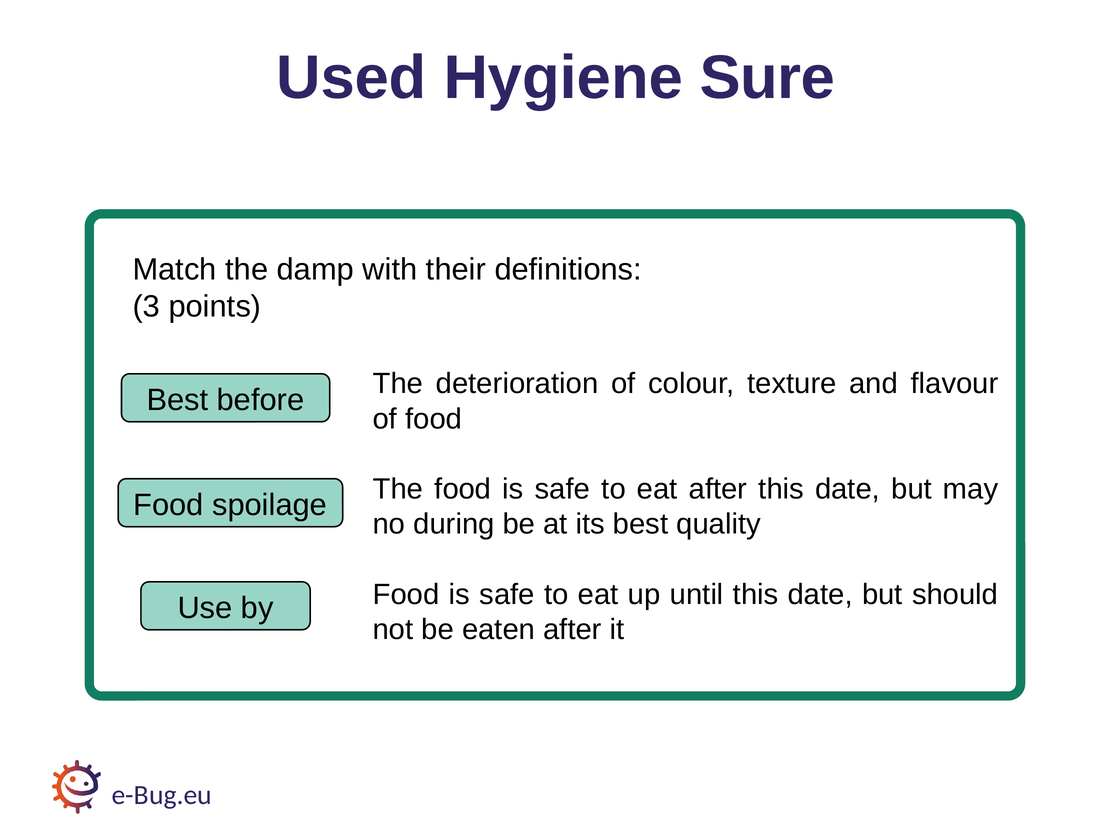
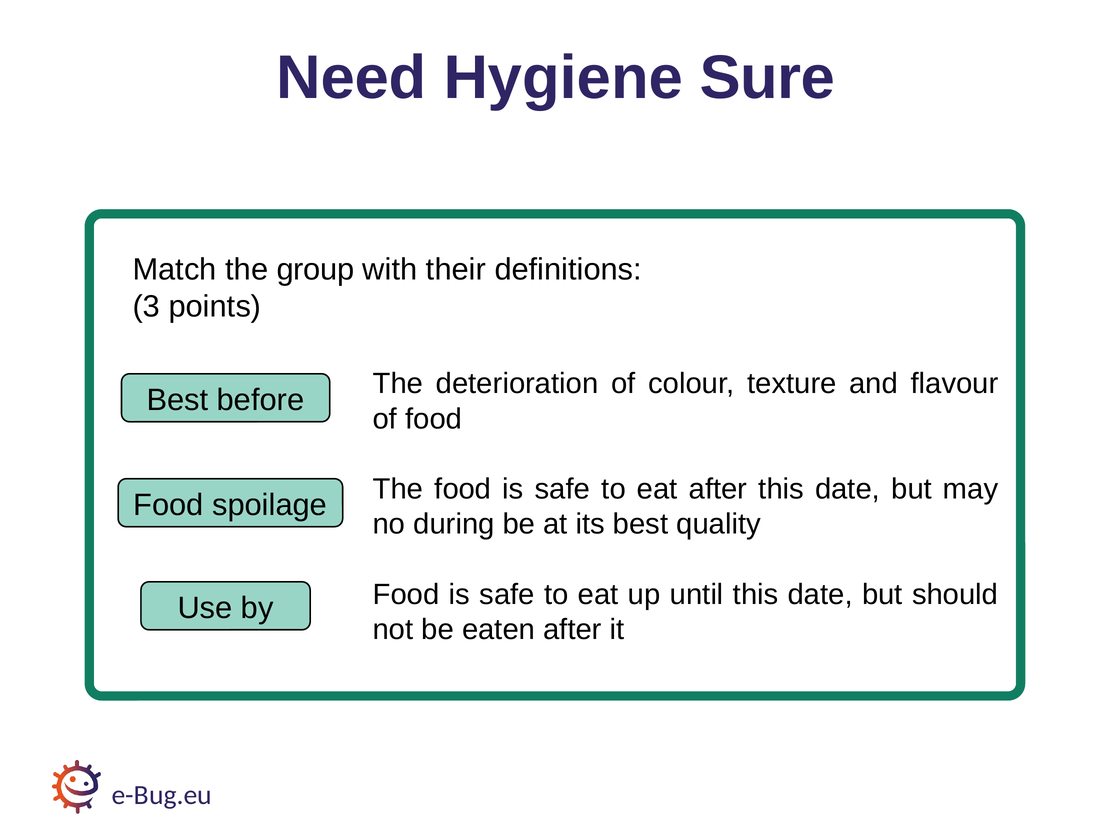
Used: Used -> Need
damp: damp -> group
